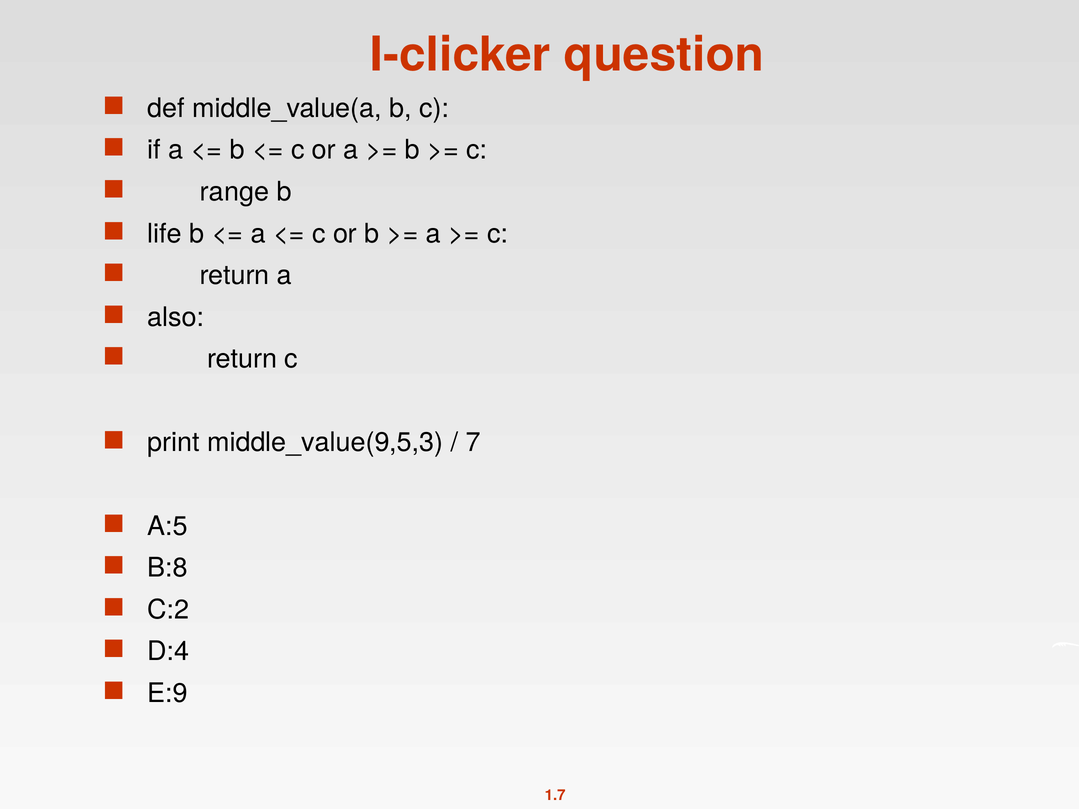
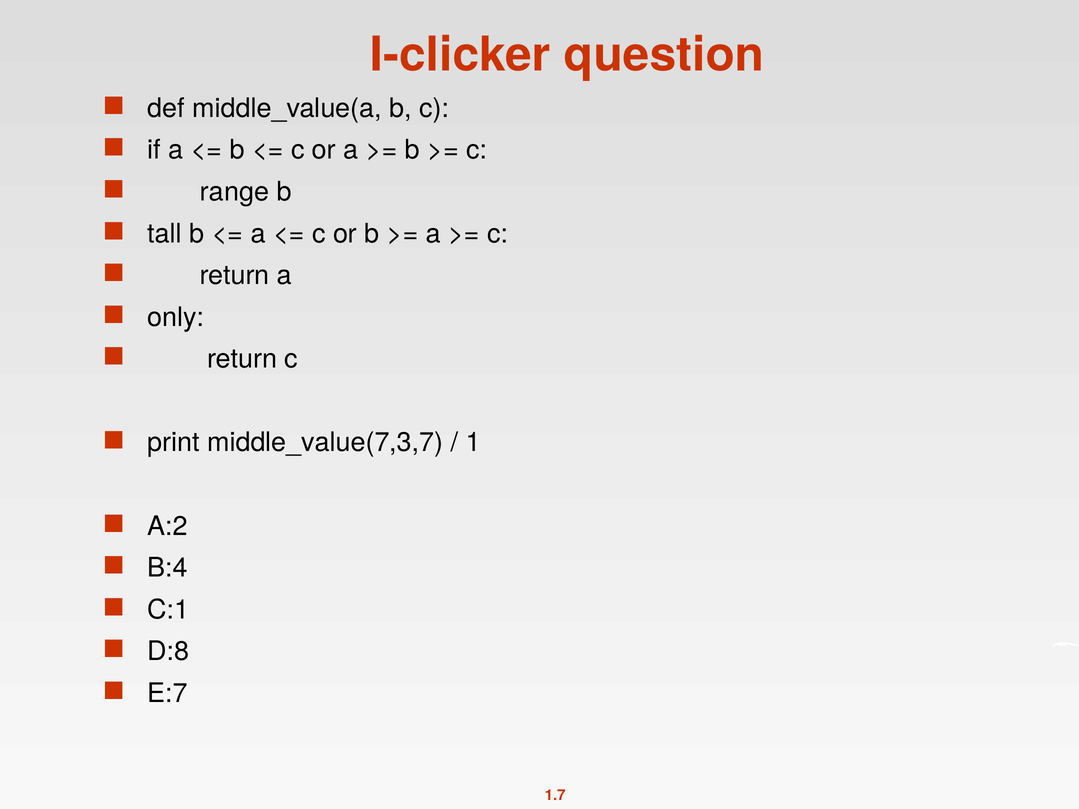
life: life -> tall
also: also -> only
middle_value(9,5,3: middle_value(9,5,3 -> middle_value(7,3,7
7: 7 -> 1
A:5: A:5 -> A:2
B:8: B:8 -> B:4
C:2: C:2 -> C:1
D:4: D:4 -> D:8
E:9: E:9 -> E:7
